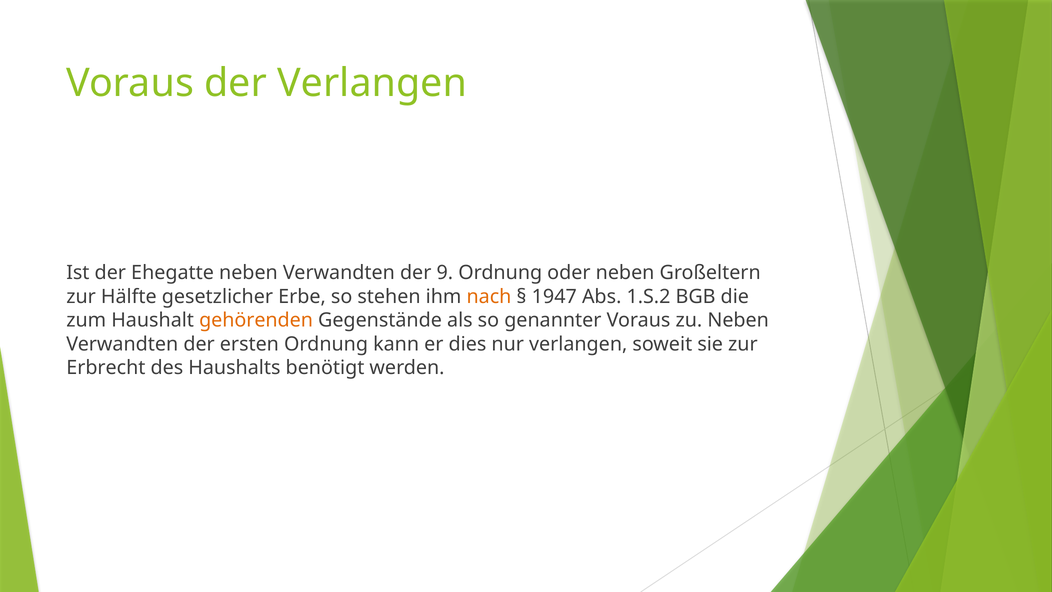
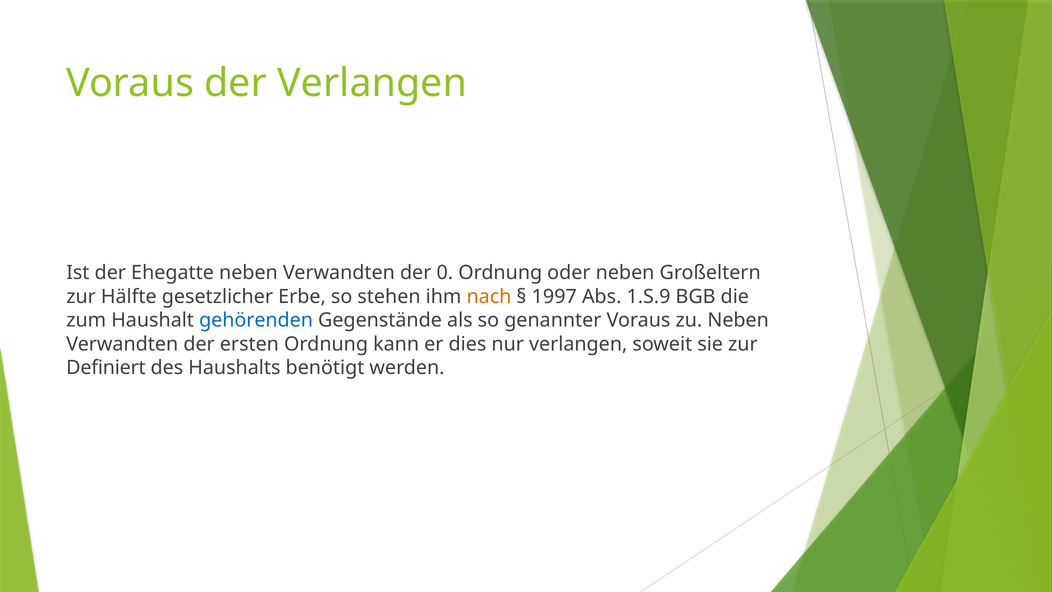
9: 9 -> 0
1947: 1947 -> 1997
1.S.2: 1.S.2 -> 1.S.9
gehörenden colour: orange -> blue
Erbrecht: Erbrecht -> Definiert
